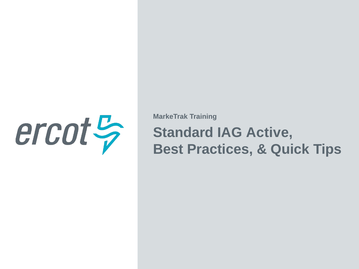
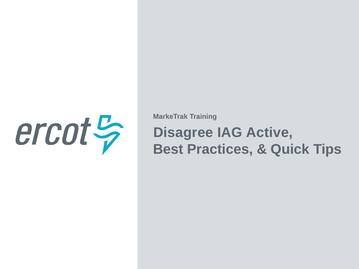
Standard: Standard -> Disagree
